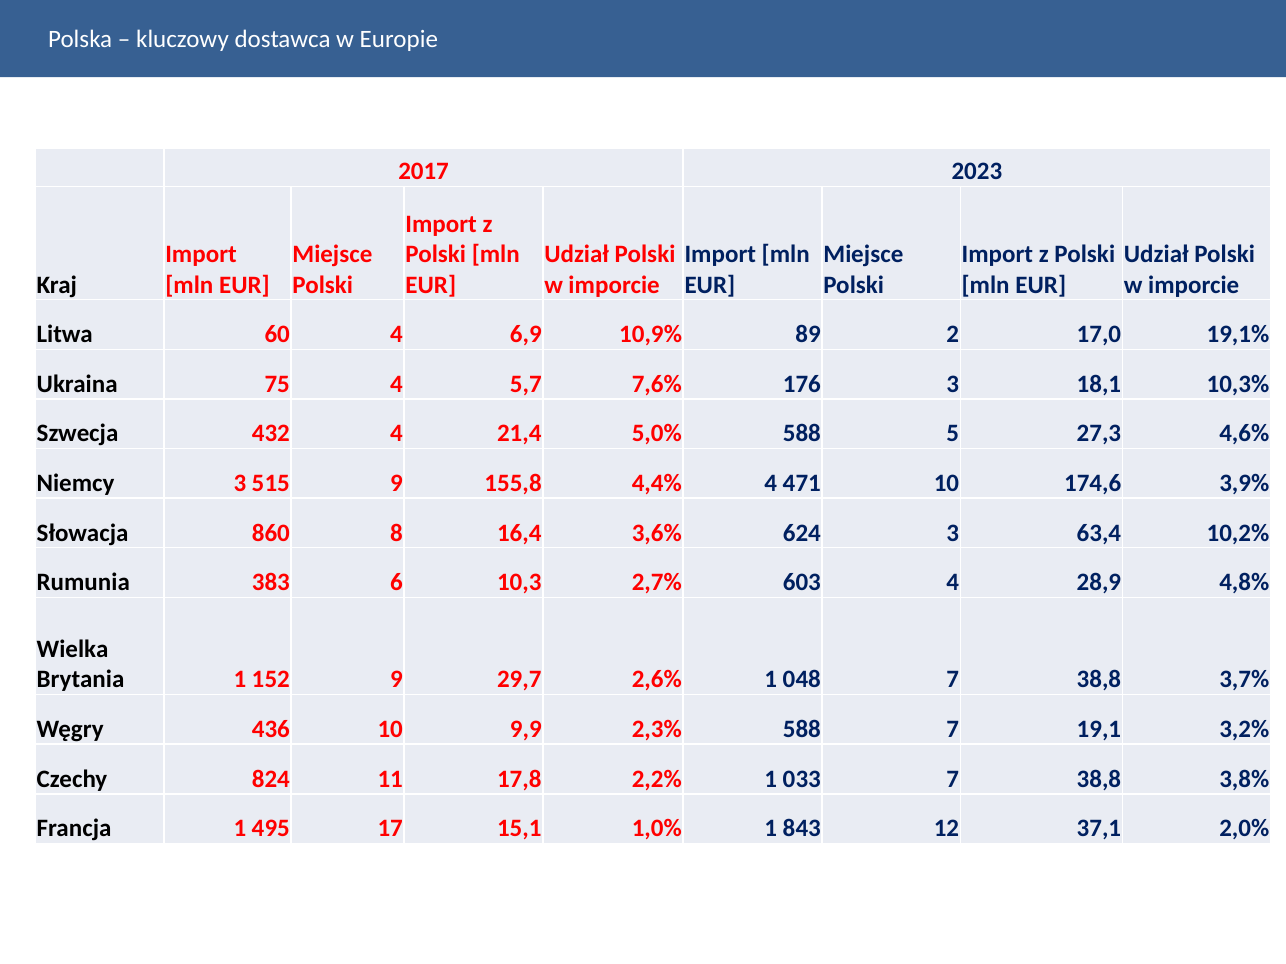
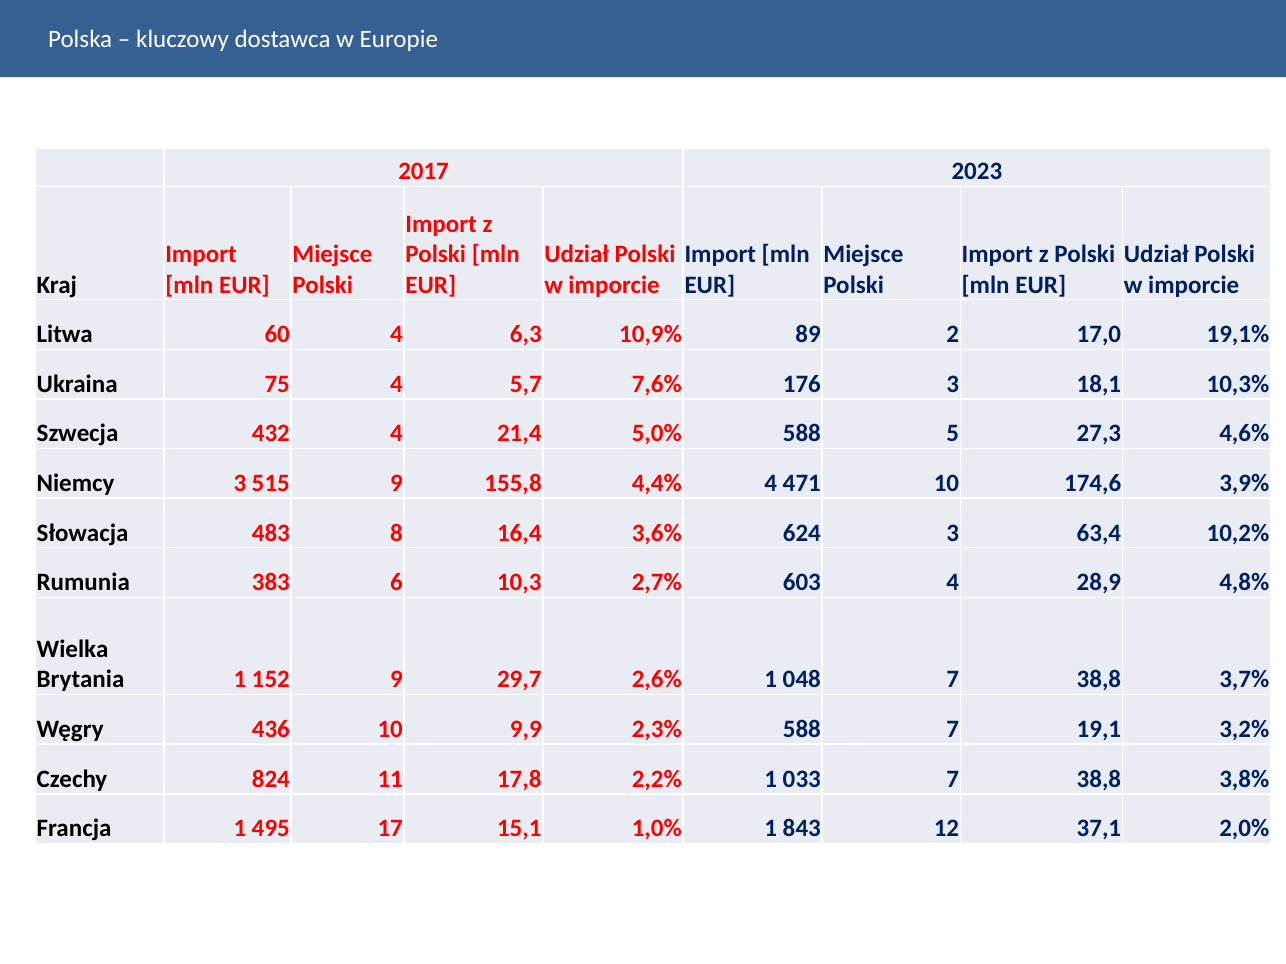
6,9: 6,9 -> 6,3
860: 860 -> 483
